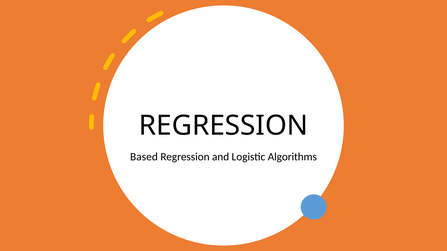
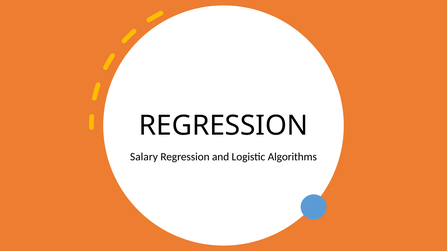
Based: Based -> Salary
